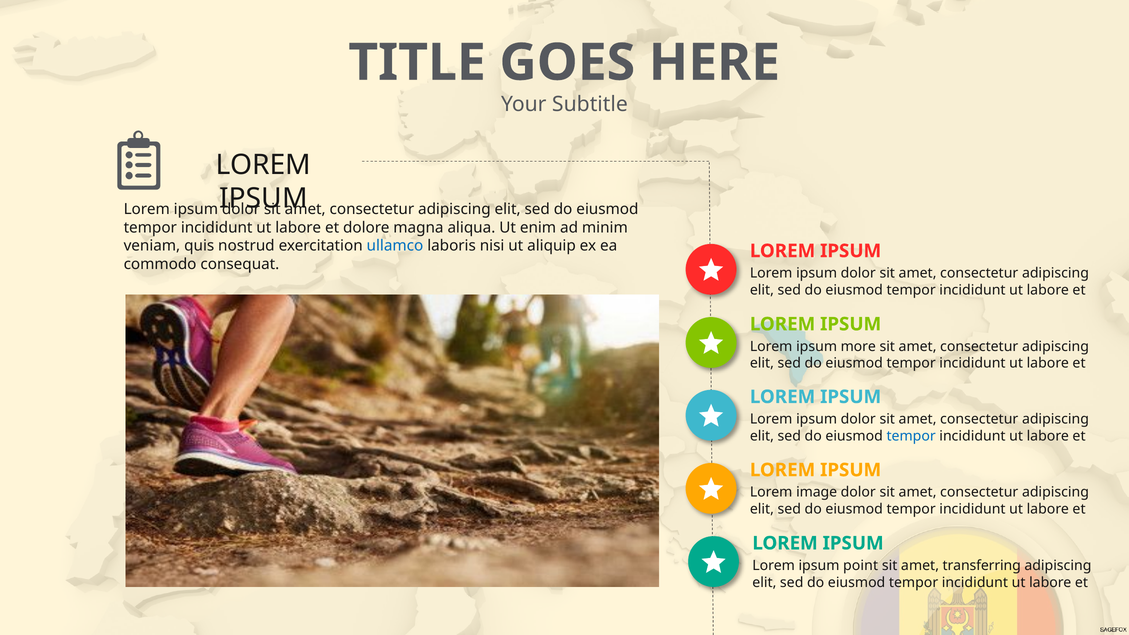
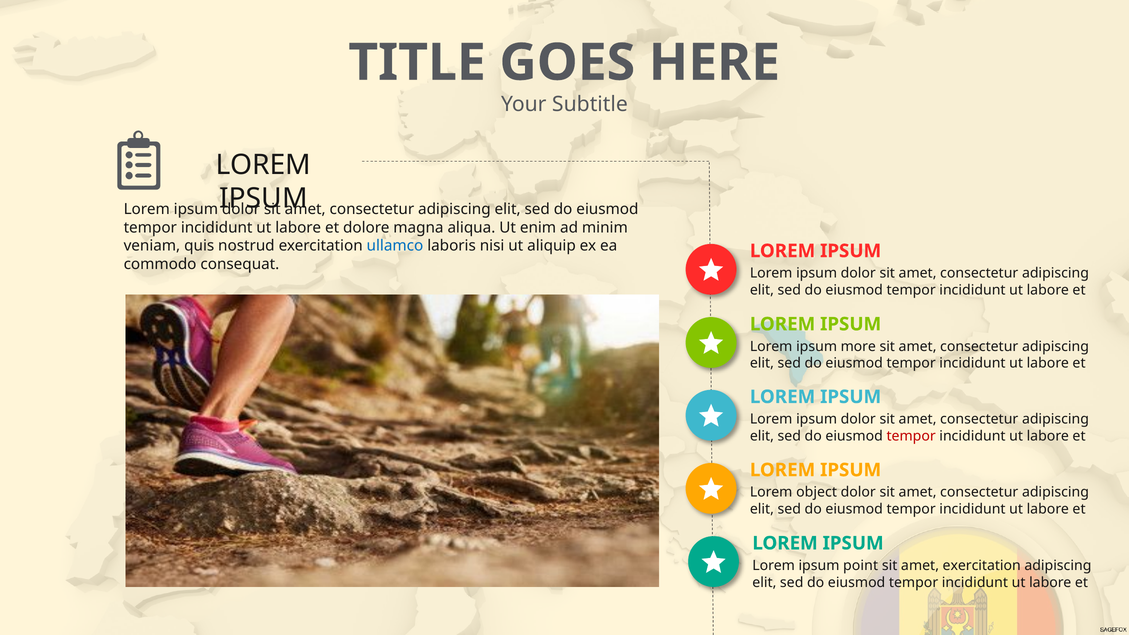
tempor at (911, 436) colour: blue -> red
image: image -> object
amet transferring: transferring -> exercitation
